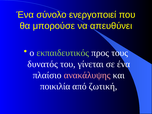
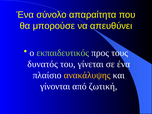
ενεργοποιεί: ενεργοποιεί -> απαραίτητα
ανακάλυψης colour: pink -> yellow
ποικιλία: ποικιλία -> γίνονται
